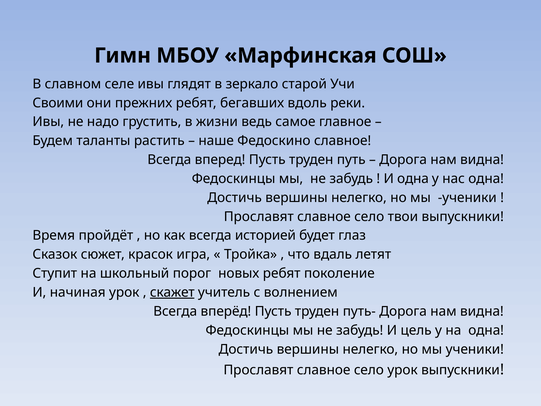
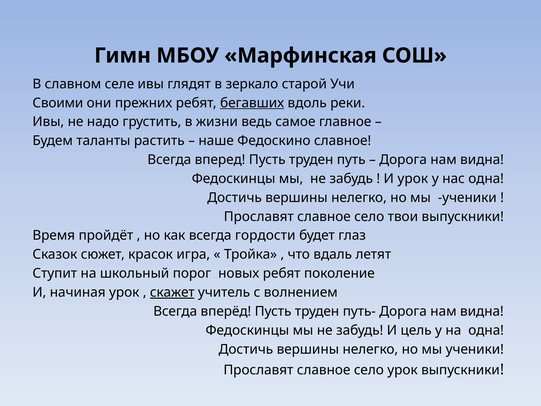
бегавших underline: none -> present
И одна: одна -> урок
историей: историей -> гордости
